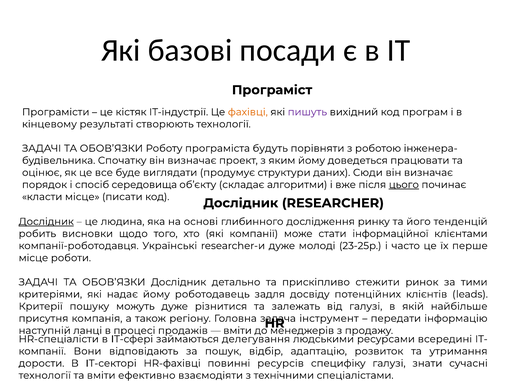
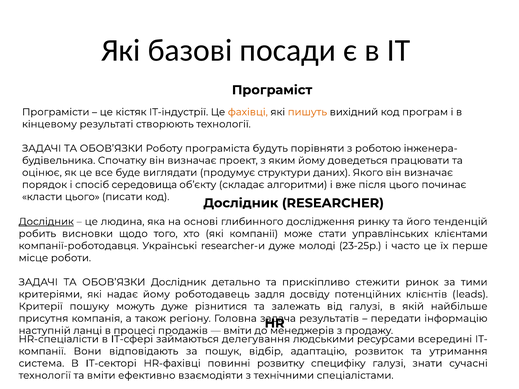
пишуть colour: purple -> orange
Сюди: Сюди -> Якого
цього at (404, 185) underline: present -> none
класти місце: місце -> цього
інформаційної: інформаційної -> управлінських
інструмент: інструмент -> результатів
дорости: дорости -> система
ресурсів: ресурсів -> розвитку
